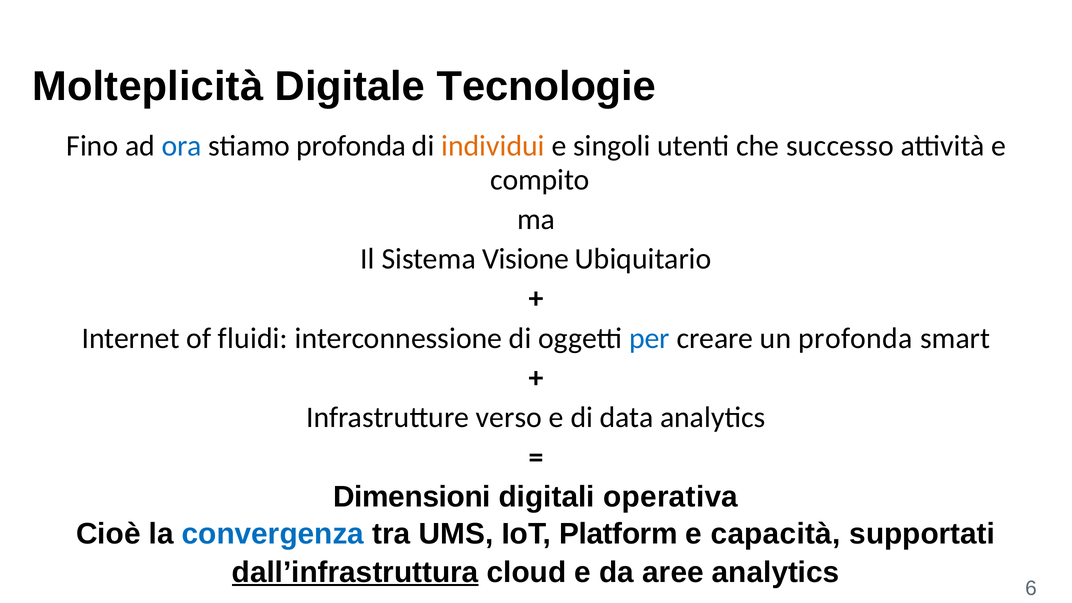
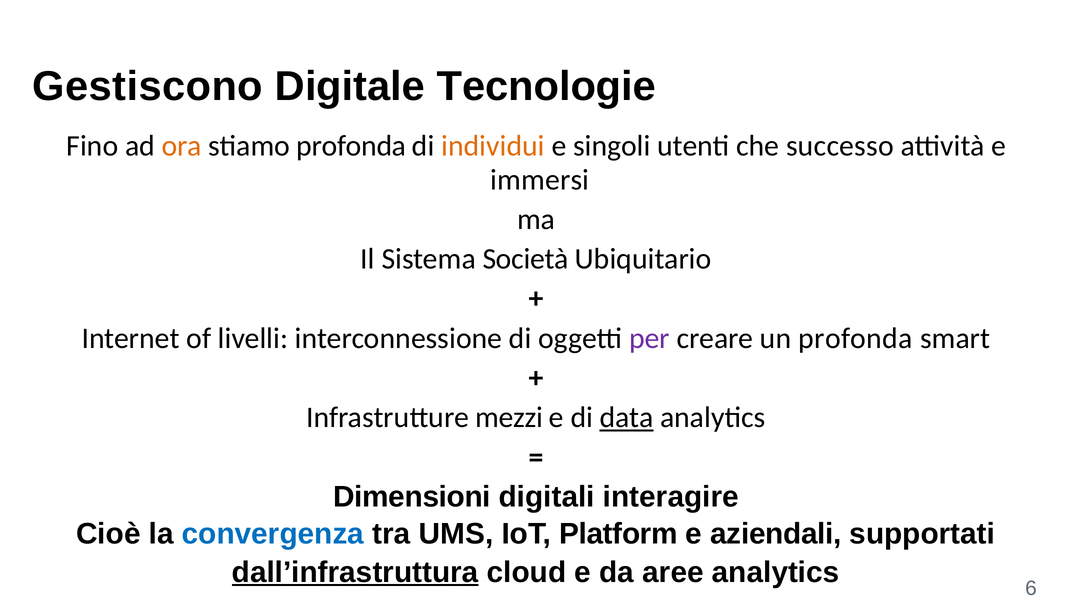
Molteplicità: Molteplicità -> Gestiscono
ora colour: blue -> orange
compito: compito -> immersi
Visione: Visione -> Società
fluidi: fluidi -> livelli
per colour: blue -> purple
verso: verso -> mezzi
data underline: none -> present
operativa: operativa -> interagire
capacità: capacità -> aziendali
